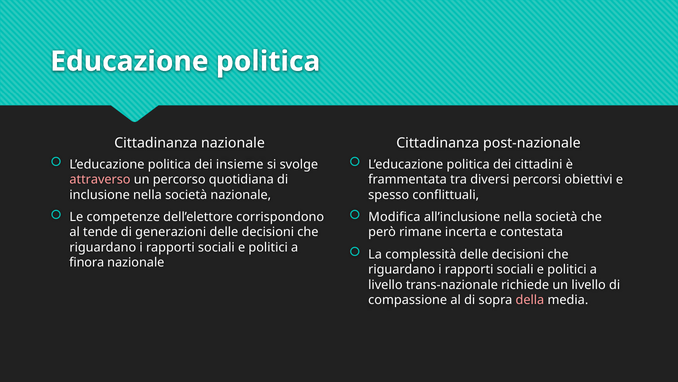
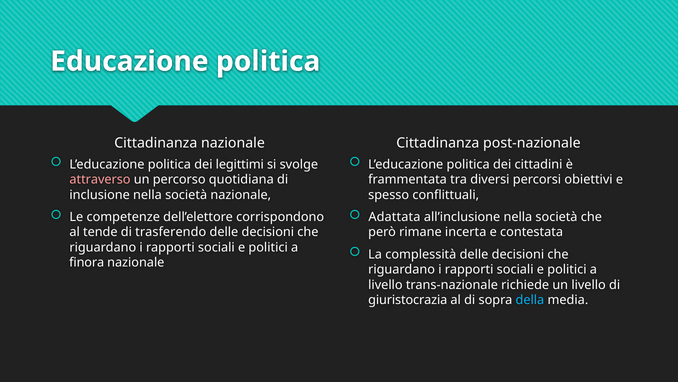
insieme: insieme -> legittimi
Modifica: Modifica -> Adattata
generazioni: generazioni -> trasferendo
compassione: compassione -> giuristocrazia
della colour: pink -> light blue
